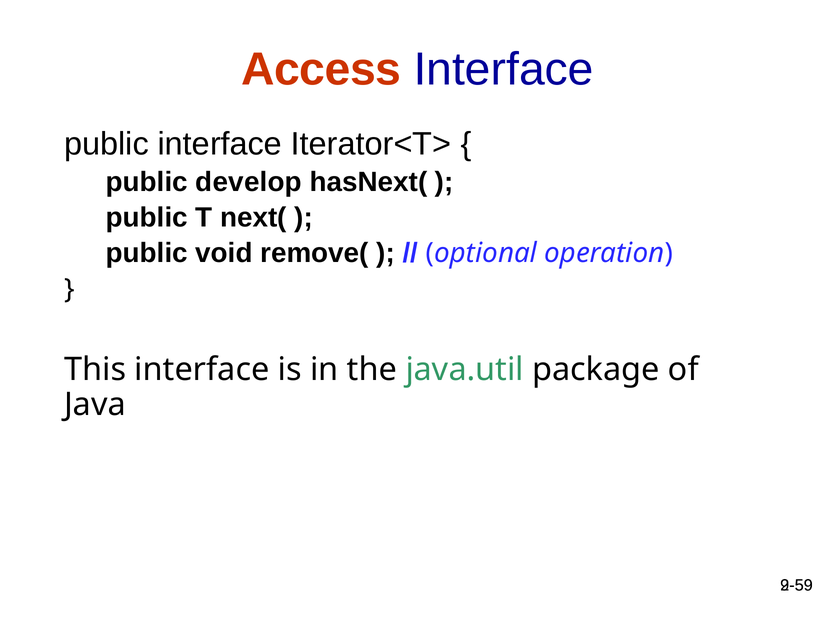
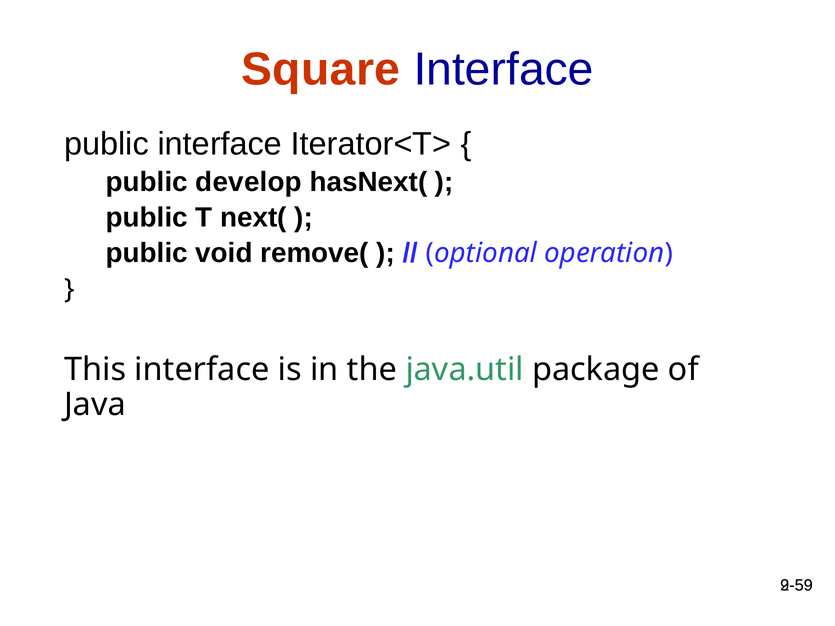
Access: Access -> Square
